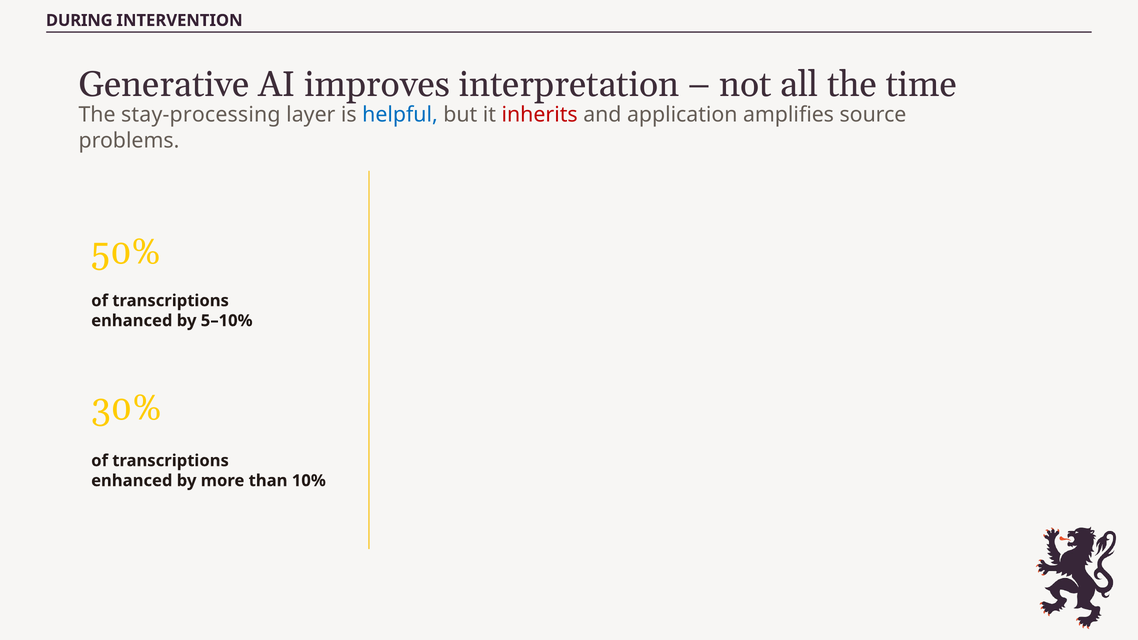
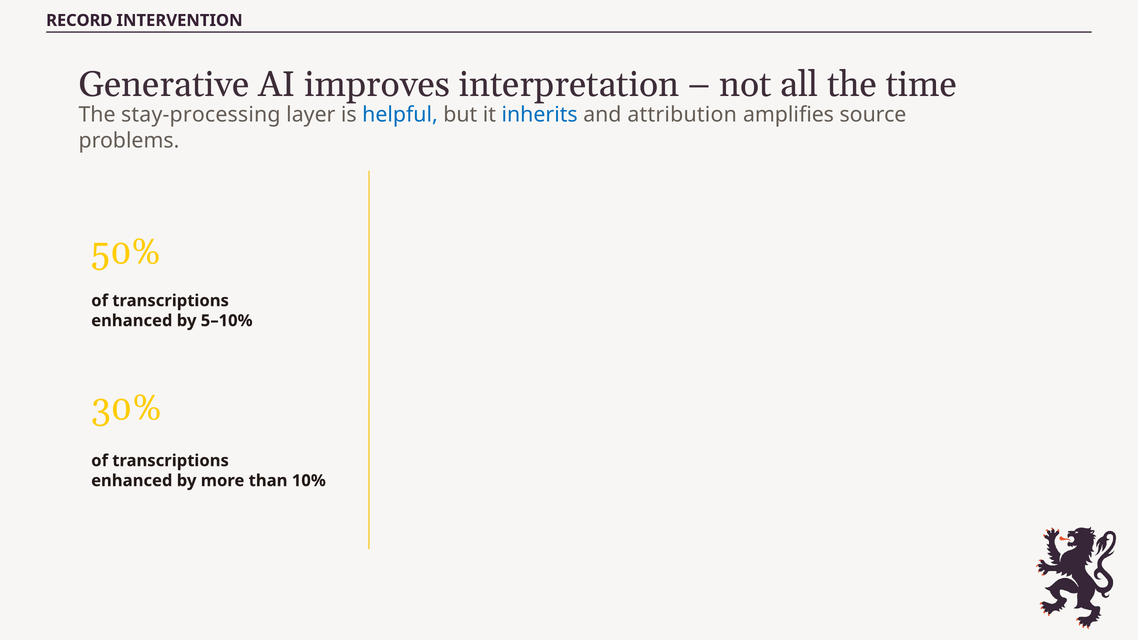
DURING: DURING -> RECORD
inherits colour: red -> blue
application: application -> attribution
